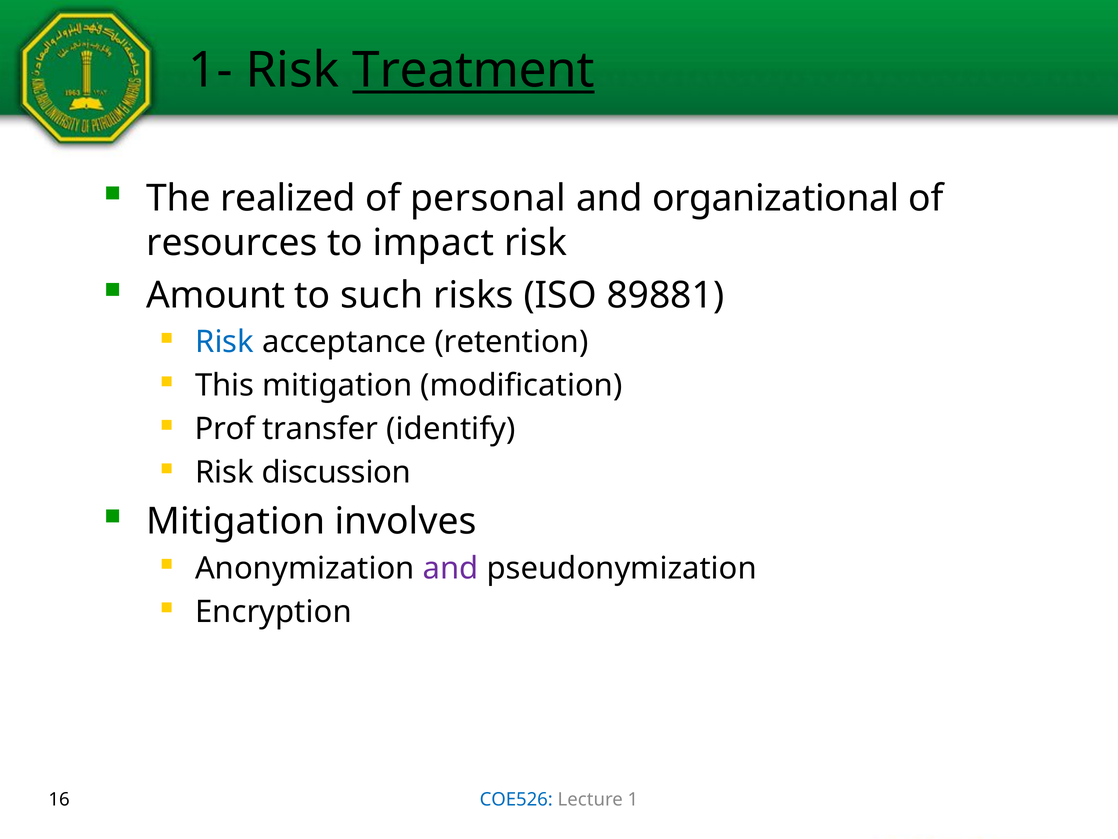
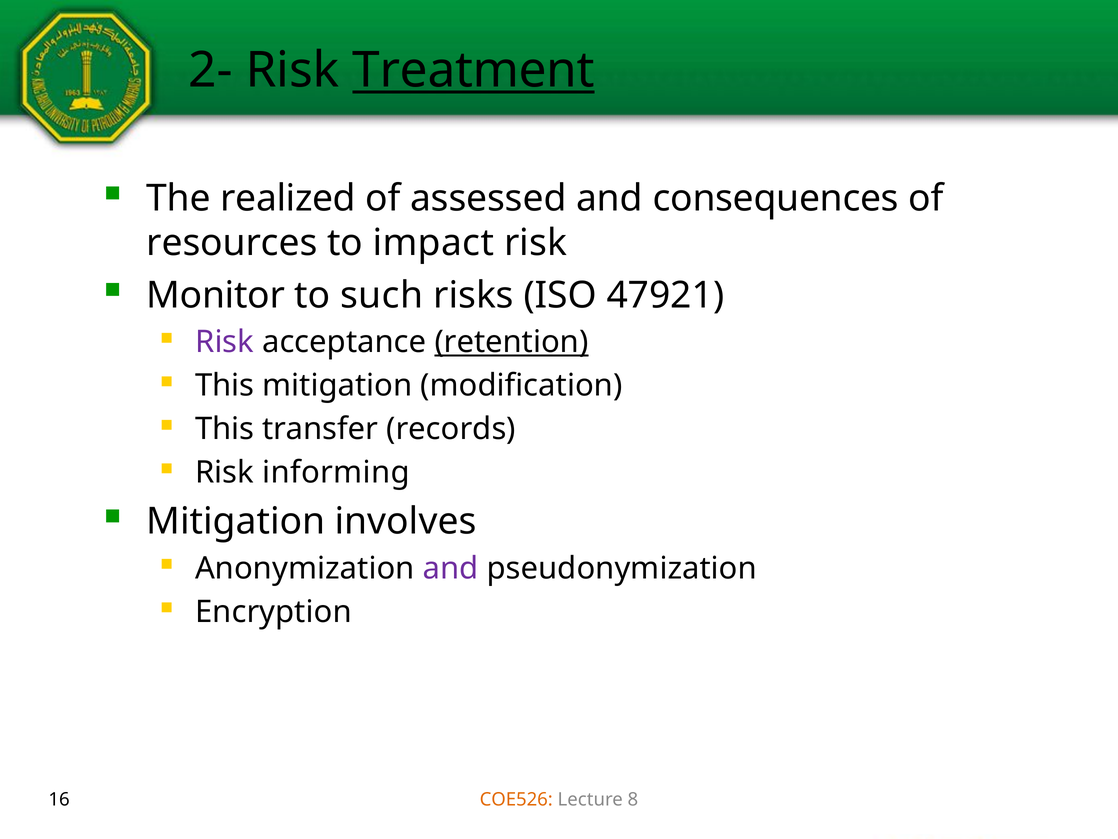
1-: 1- -> 2-
personal: personal -> assessed
organizational: organizational -> consequences
Amount: Amount -> Monitor
89881: 89881 -> 47921
Risk at (225, 342) colour: blue -> purple
retention underline: none -> present
Prof at (225, 429): Prof -> This
identify: identify -> records
discussion: discussion -> informing
COE526 colour: blue -> orange
1: 1 -> 8
